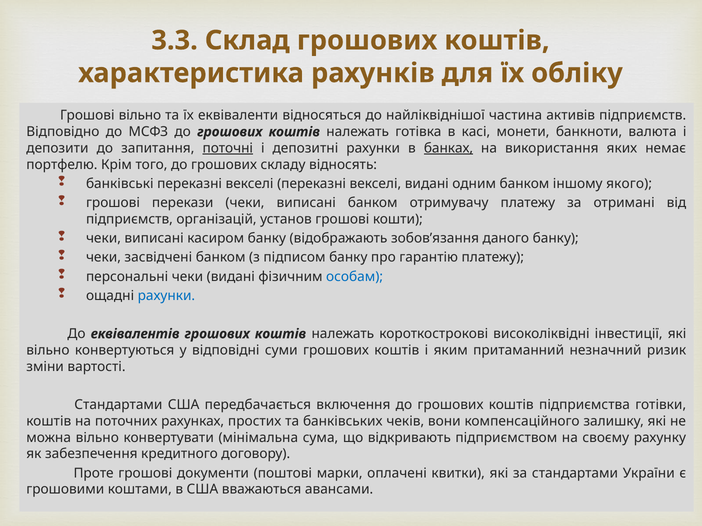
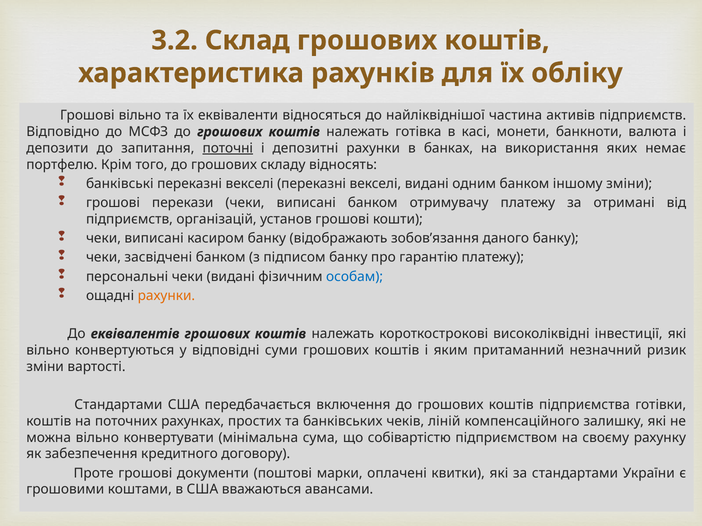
3.3: 3.3 -> 3.2
банках underline: present -> none
іншому якого: якого -> зміни
рахунки at (166, 296) colour: blue -> orange
вони: вони -> ліній
відкривають: відкривають -> собівартістю
